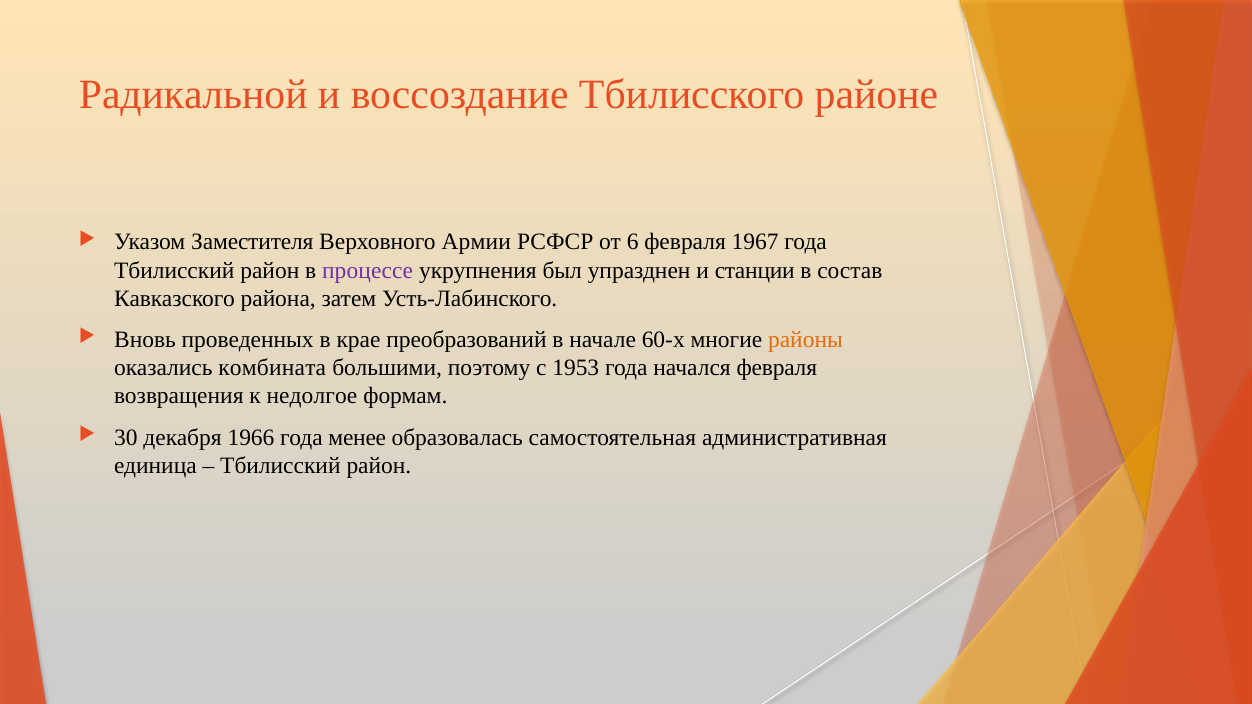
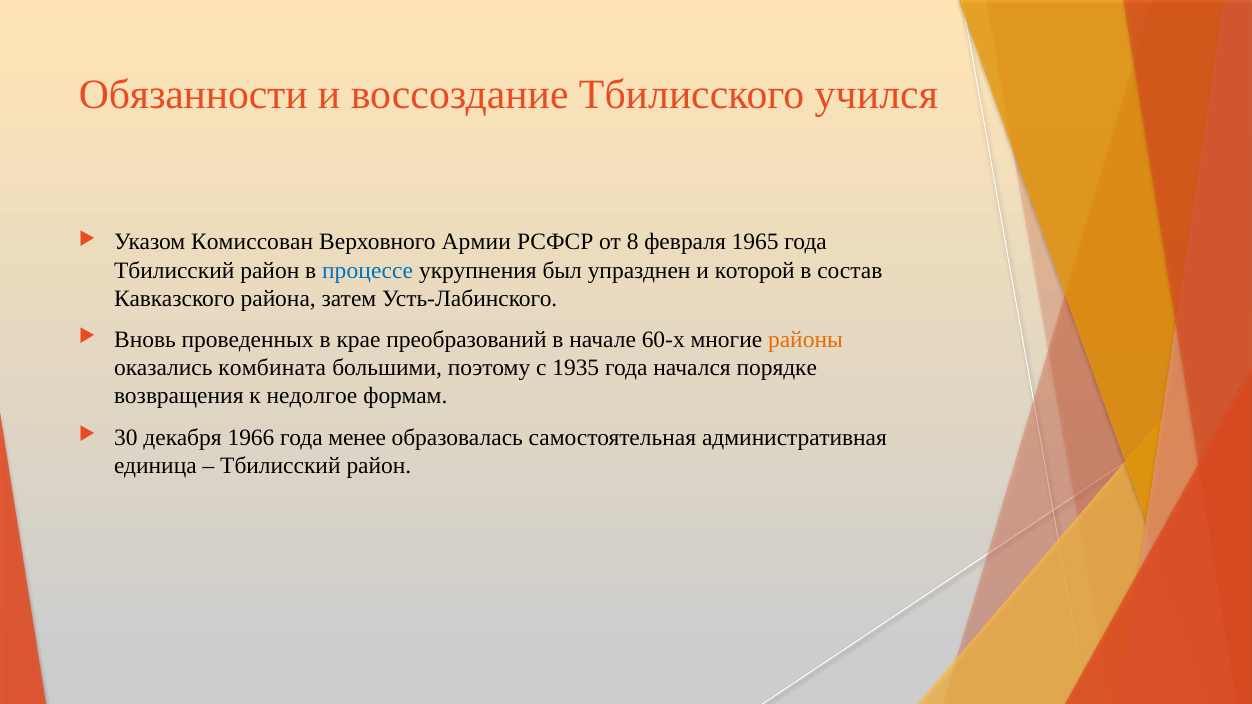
Радикальной: Радикальной -> Обязанности
районе: районе -> учился
Заместителя: Заместителя -> Комиссован
6: 6 -> 8
1967: 1967 -> 1965
процессе colour: purple -> blue
станции: станции -> которой
1953: 1953 -> 1935
начался февраля: февраля -> порядке
